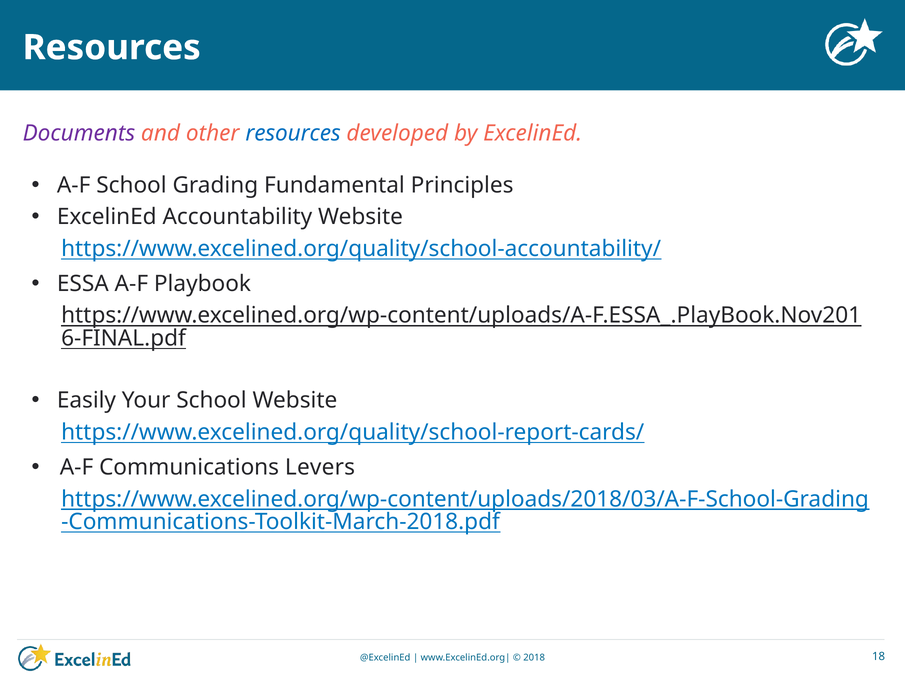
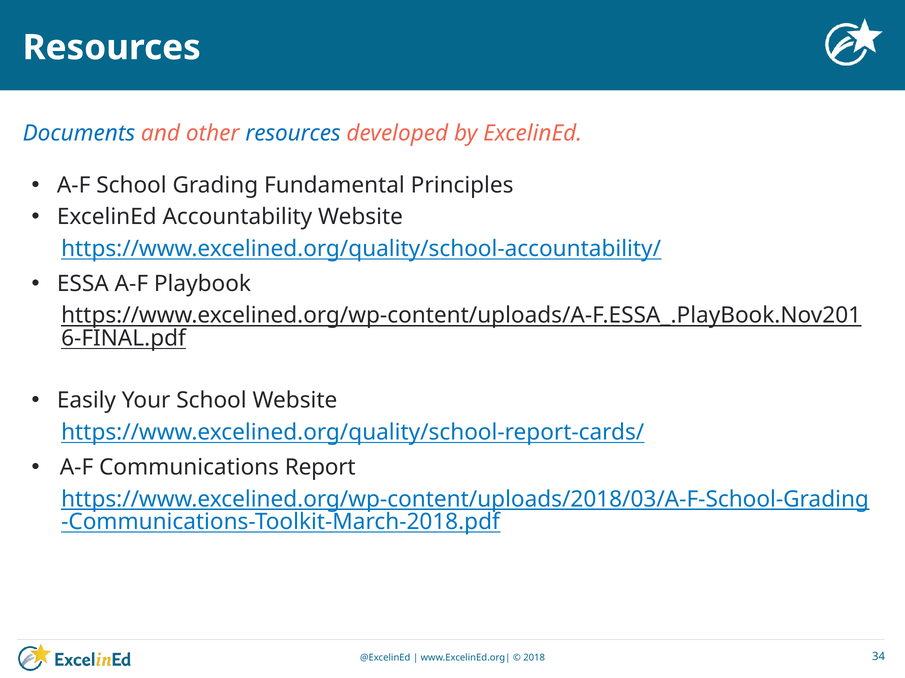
Documents colour: purple -> blue
Levers: Levers -> Report
18: 18 -> 34
